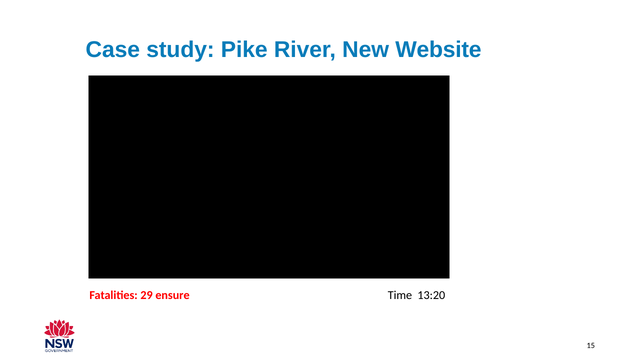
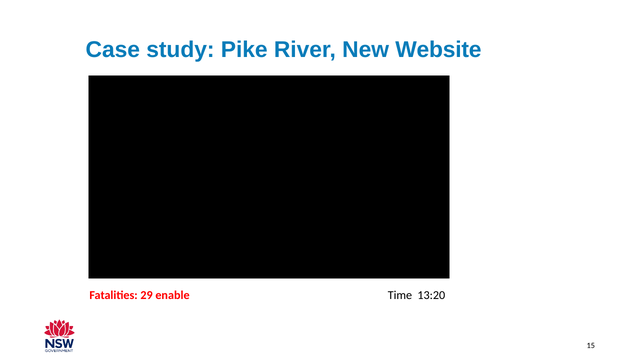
ensure: ensure -> enable
